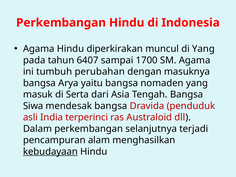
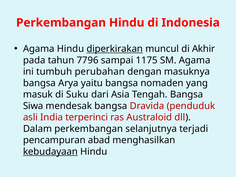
diperkirakan underline: none -> present
di Yang: Yang -> Akhir
6407: 6407 -> 7796
1700: 1700 -> 1175
Serta: Serta -> Suku
alam: alam -> abad
